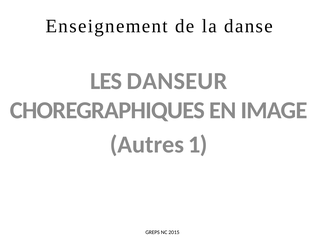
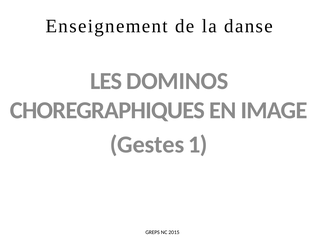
DANSEUR: DANSEUR -> DOMINOS
Autres: Autres -> Gestes
